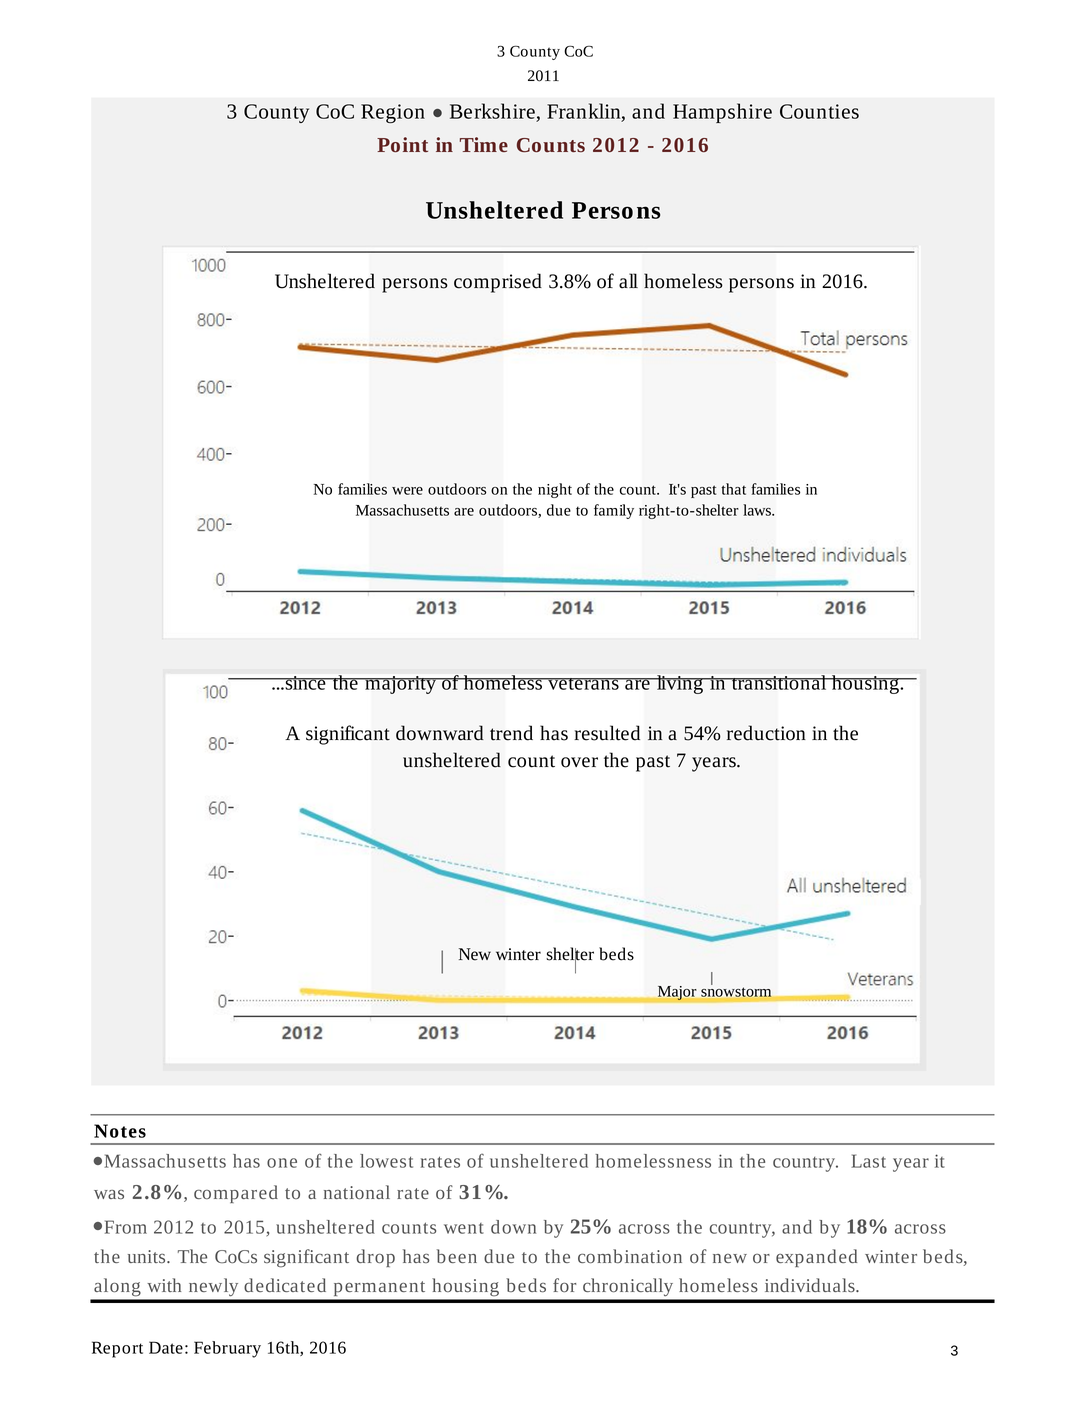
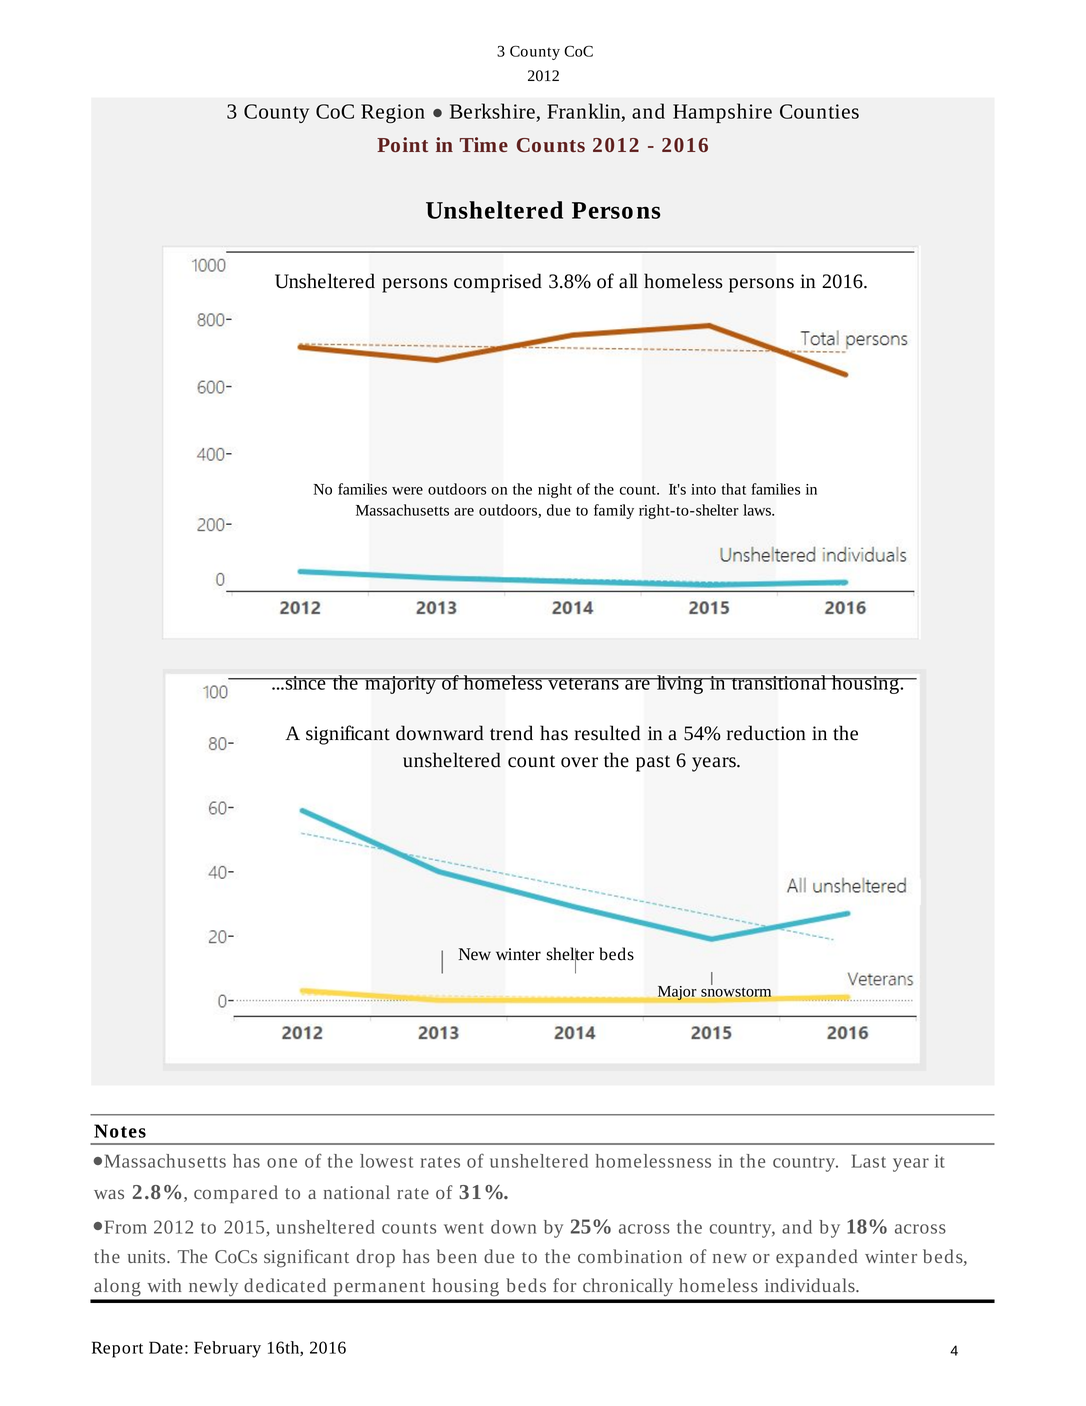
2011 at (544, 76): 2011 -> 2012
It's past: past -> into
7: 7 -> 6
2016 3: 3 -> 4
